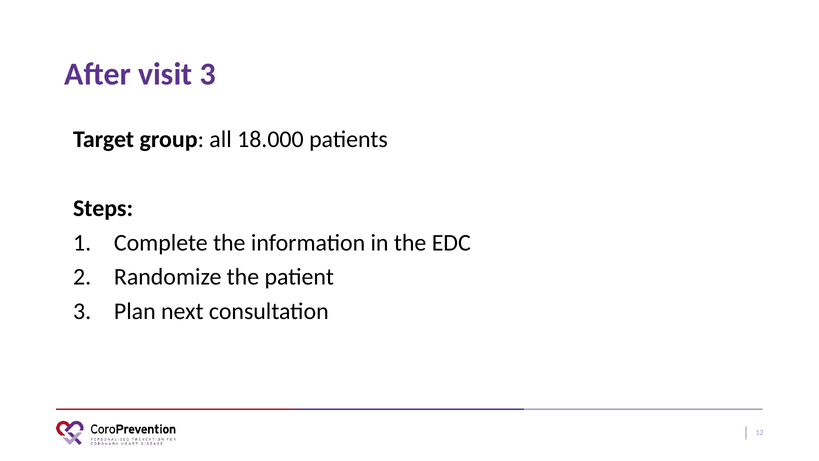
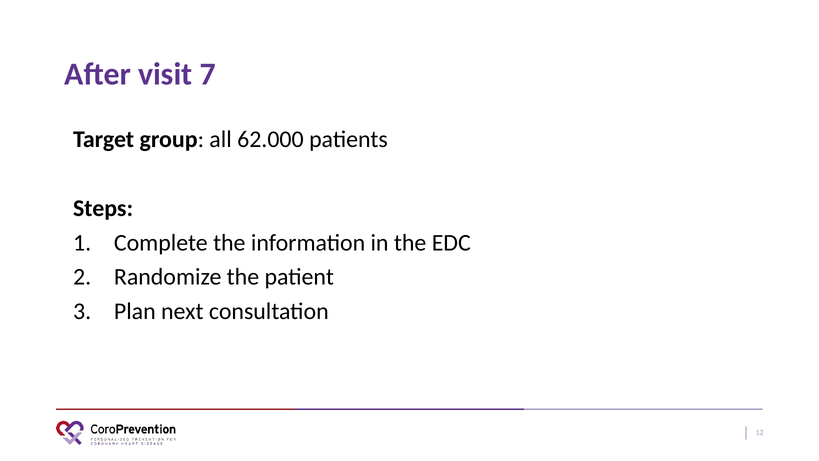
visit 3: 3 -> 7
18.000: 18.000 -> 62.000
